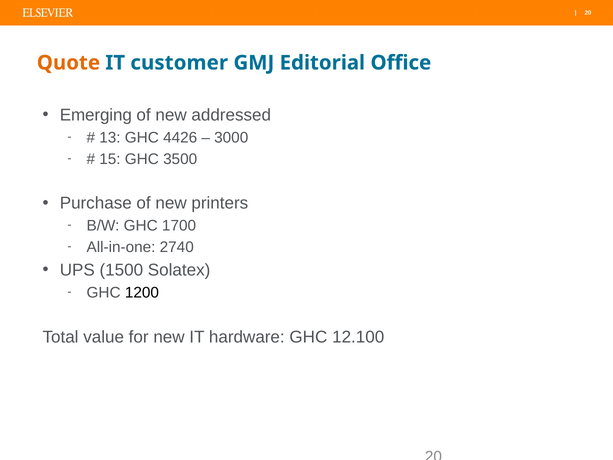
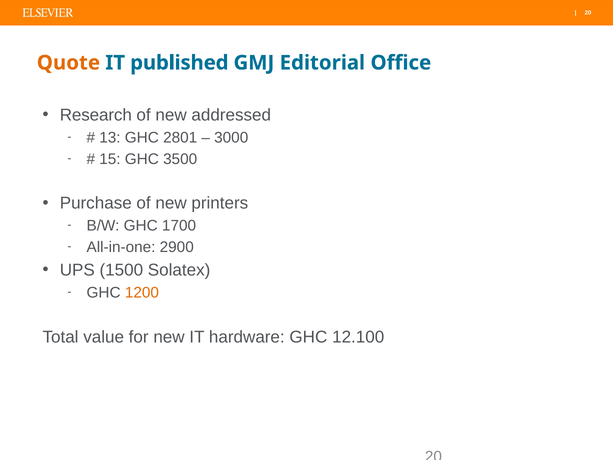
customer: customer -> published
Emerging: Emerging -> Research
4426: 4426 -> 2801
2740: 2740 -> 2900
1200 colour: black -> orange
